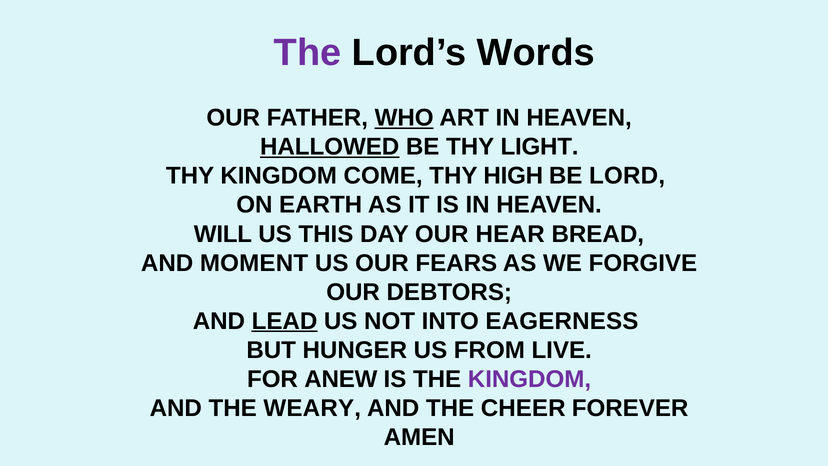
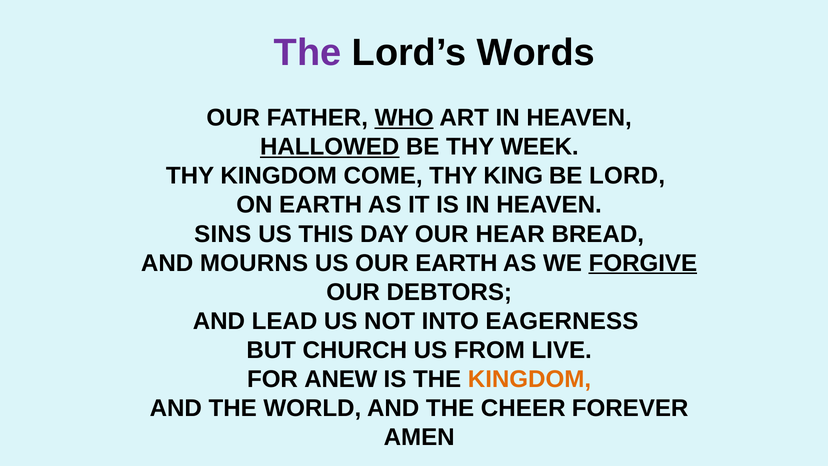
LIGHT: LIGHT -> WEEK
HIGH: HIGH -> KING
WILL: WILL -> SINS
MOMENT: MOMENT -> MOURNS
OUR FEARS: FEARS -> EARTH
FORGIVE underline: none -> present
LEAD underline: present -> none
HUNGER: HUNGER -> CHURCH
KINGDOM at (529, 379) colour: purple -> orange
WEARY: WEARY -> WORLD
